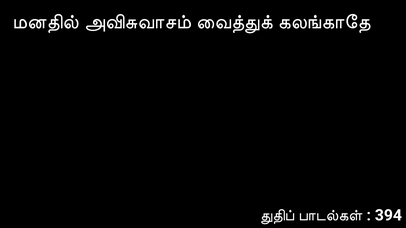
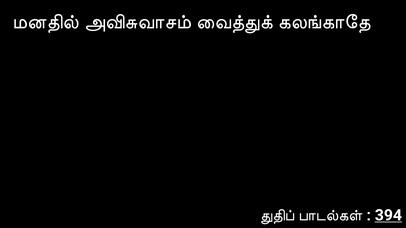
394 underline: none -> present
